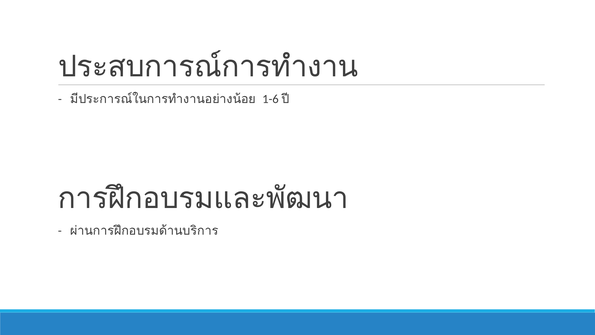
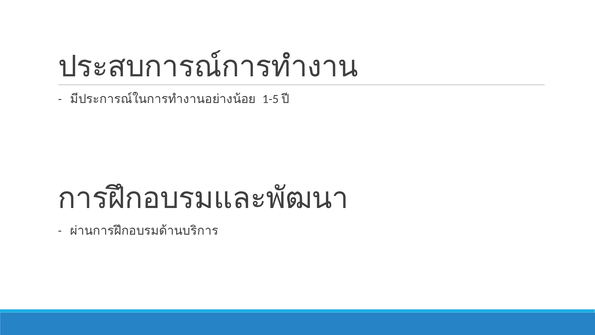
1-6: 1-6 -> 1-5
